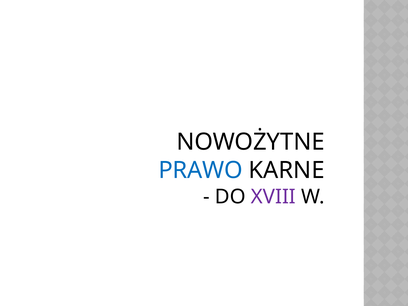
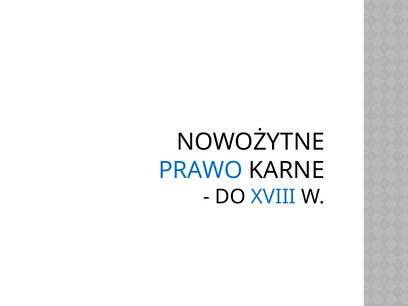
XVIII colour: purple -> blue
